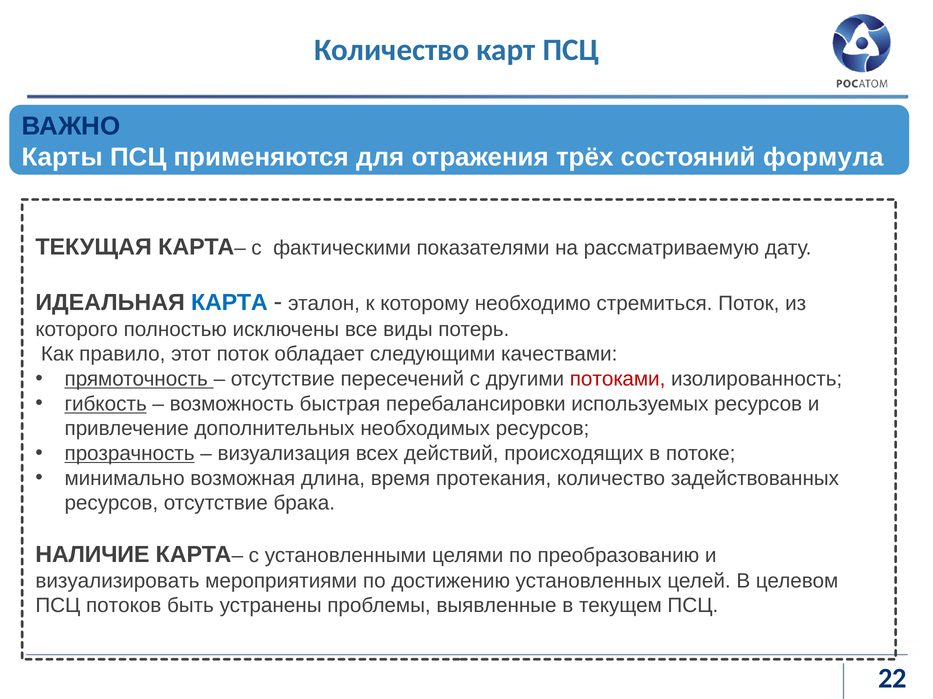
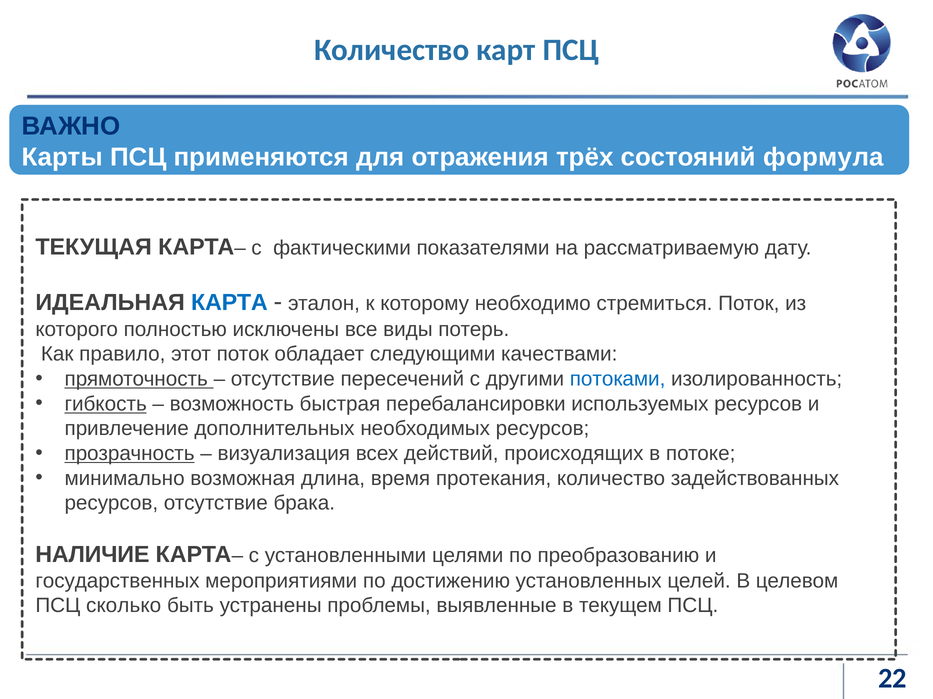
потоками colour: red -> blue
визуализировать: визуализировать -> государственных
потоков: потоков -> сколько
